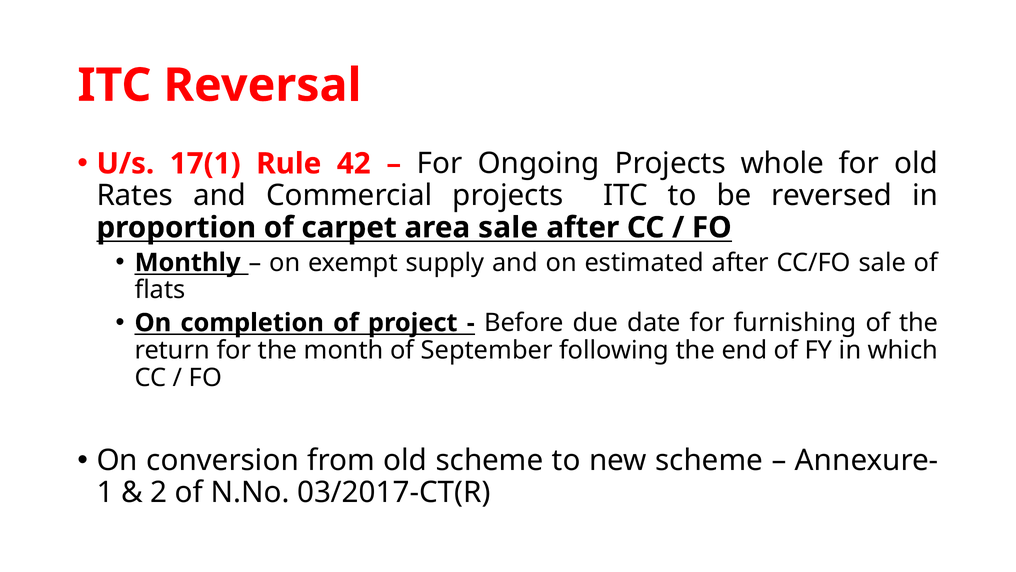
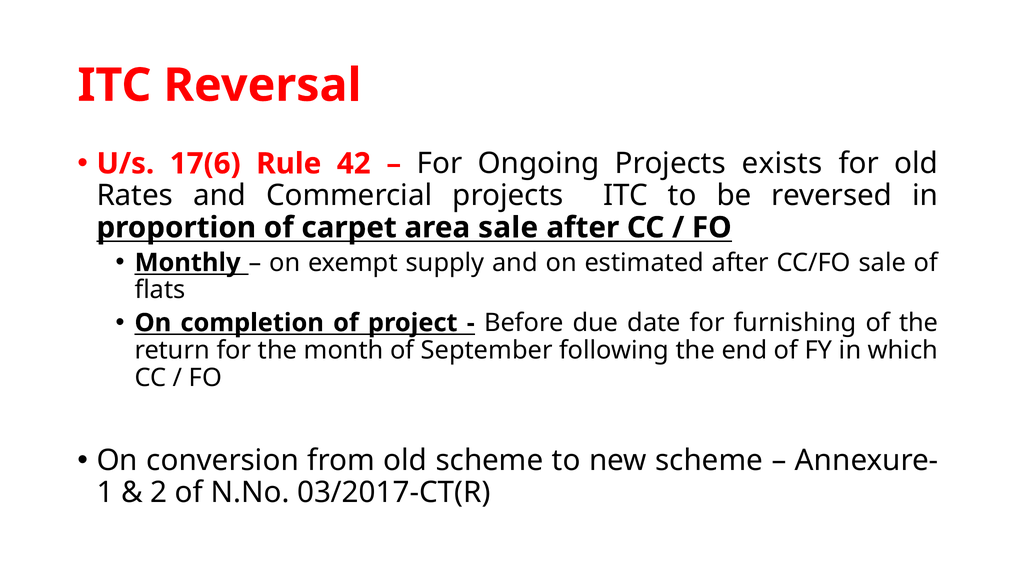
17(1: 17(1 -> 17(6
whole: whole -> exists
